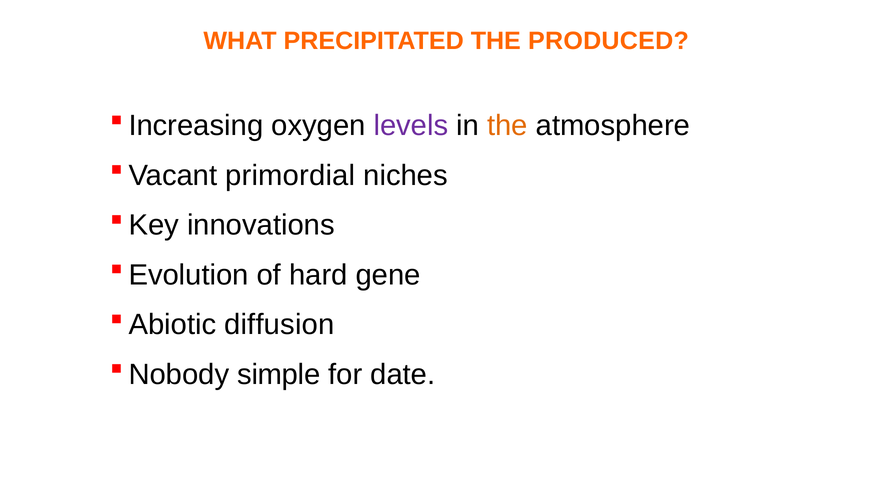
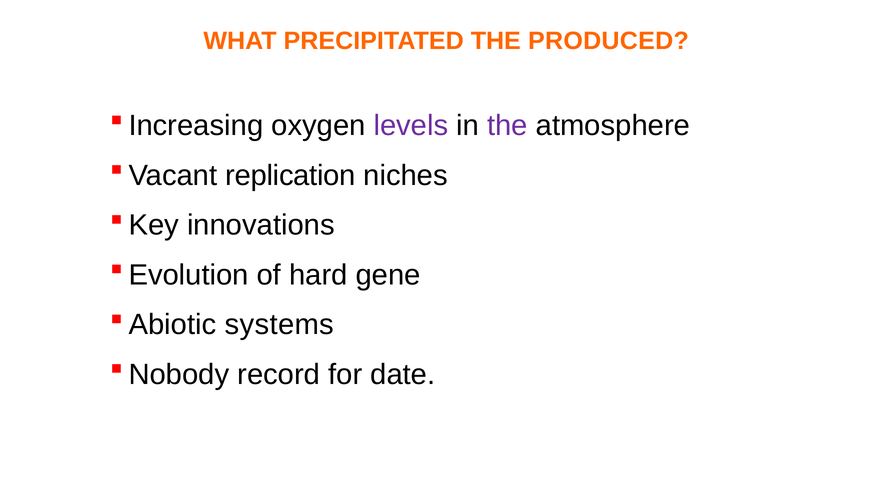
the at (507, 126) colour: orange -> purple
primordial: primordial -> replication
diffusion: diffusion -> systems
simple: simple -> record
